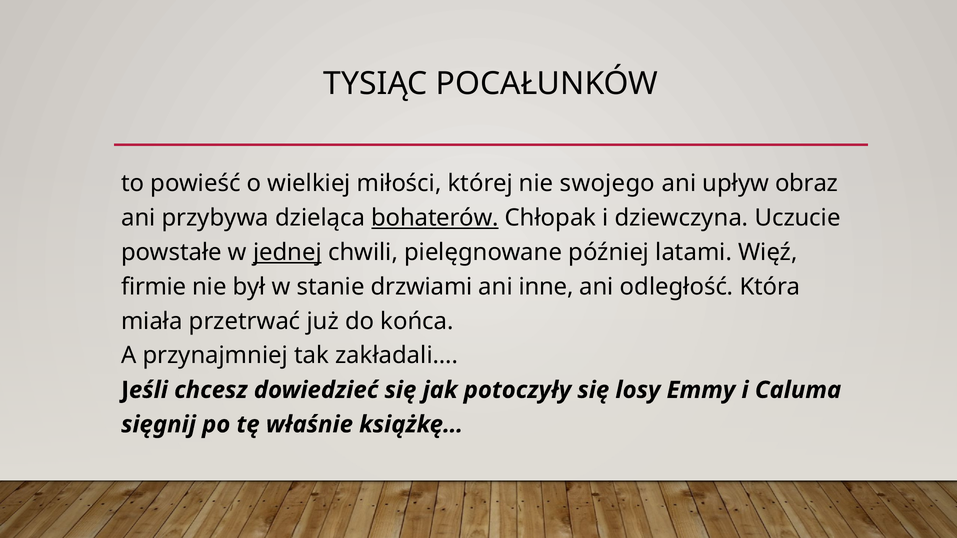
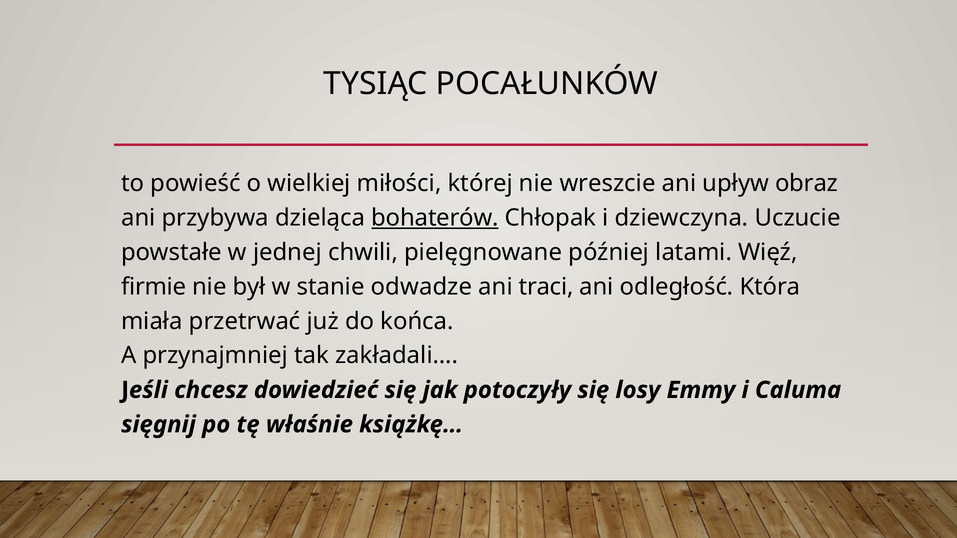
swojego: swojego -> wreszcie
jednej underline: present -> none
drzwiami: drzwiami -> odwadze
inne: inne -> traci
